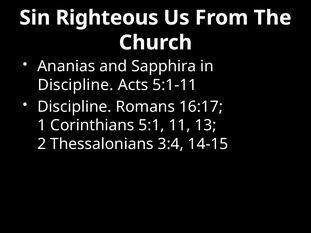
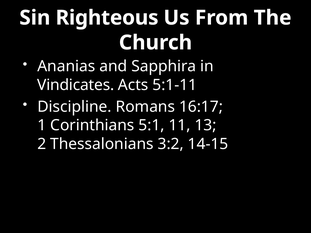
Discipline at (76, 85): Discipline -> Vindicates
3:4: 3:4 -> 3:2
